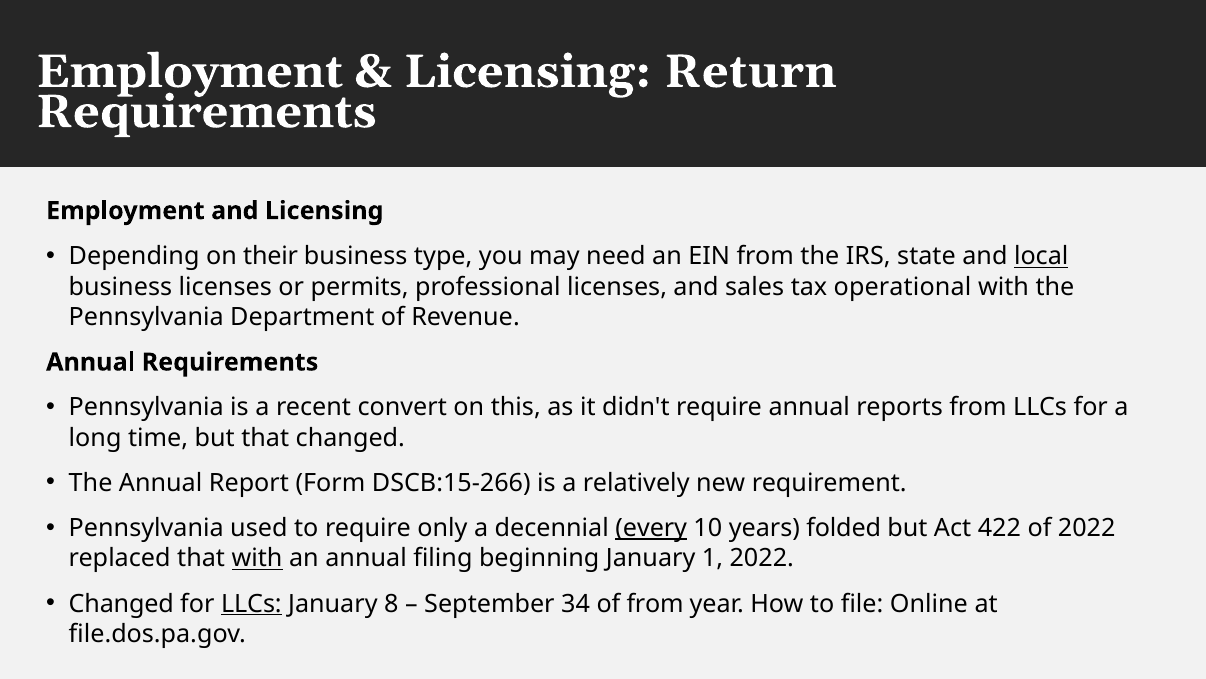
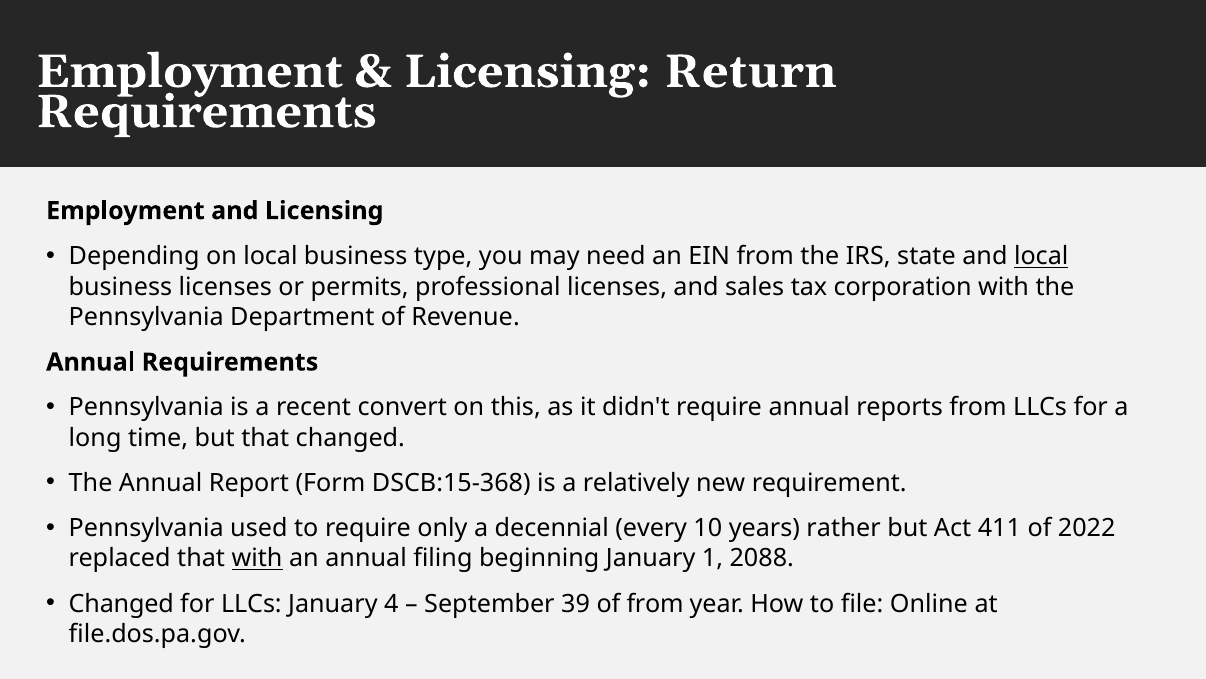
on their: their -> local
operational: operational -> corporation
DSCB:15-266: DSCB:15-266 -> DSCB:15-368
every underline: present -> none
folded: folded -> rather
422: 422 -> 411
1 2022: 2022 -> 2088
LLCs at (251, 603) underline: present -> none
8: 8 -> 4
34: 34 -> 39
